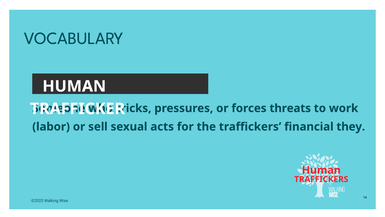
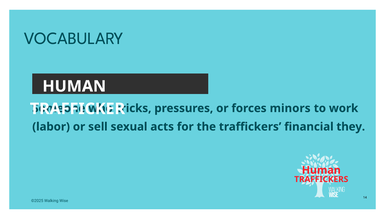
threats: threats -> minors
